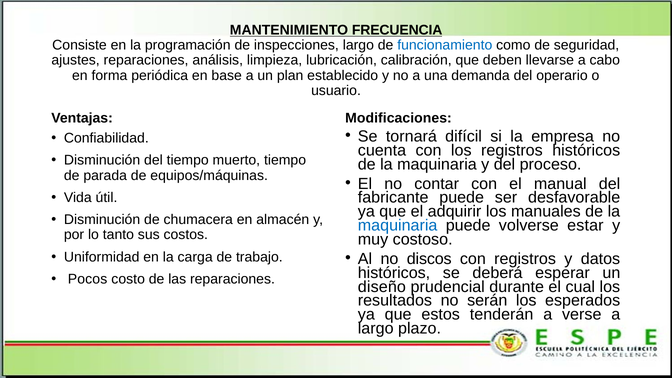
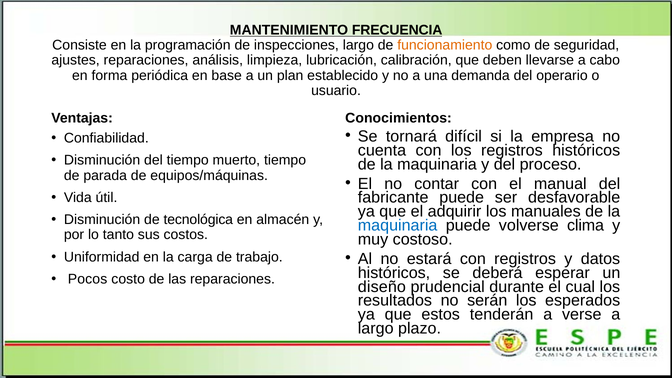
funcionamiento colour: blue -> orange
Modificaciones: Modificaciones -> Conocimientos
chumacera: chumacera -> tecnológica
estar: estar -> clima
discos: discos -> estará
